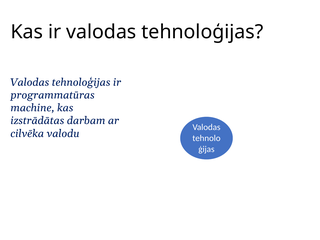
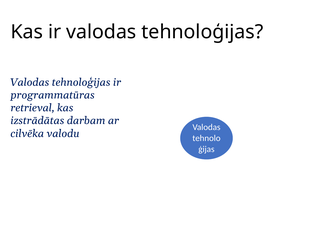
machine at (32, 108): machine -> retrieval
